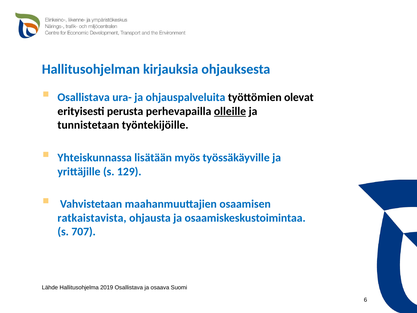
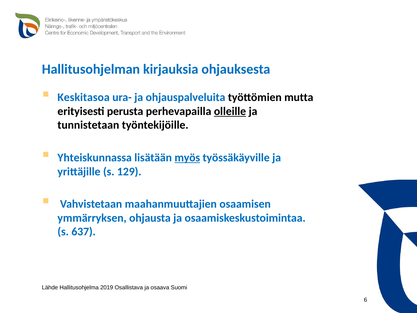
Osallistava at (84, 97): Osallistava -> Keskitasoa
olevat: olevat -> mutta
myös underline: none -> present
ratkaistavista: ratkaistavista -> ymmärryksen
707: 707 -> 637
